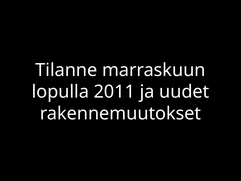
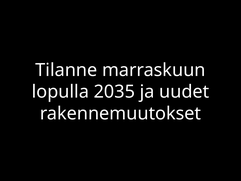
2011: 2011 -> 2035
